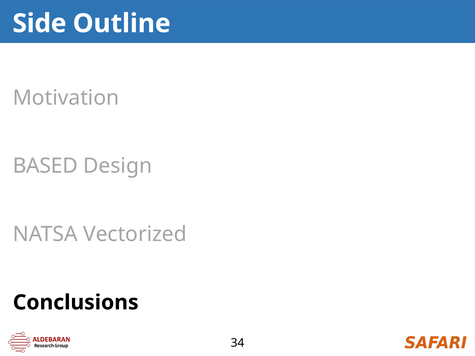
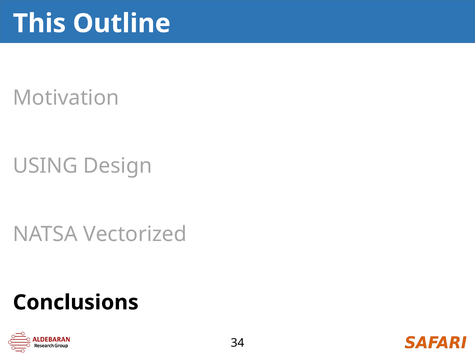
Side: Side -> This
BASED: BASED -> USING
